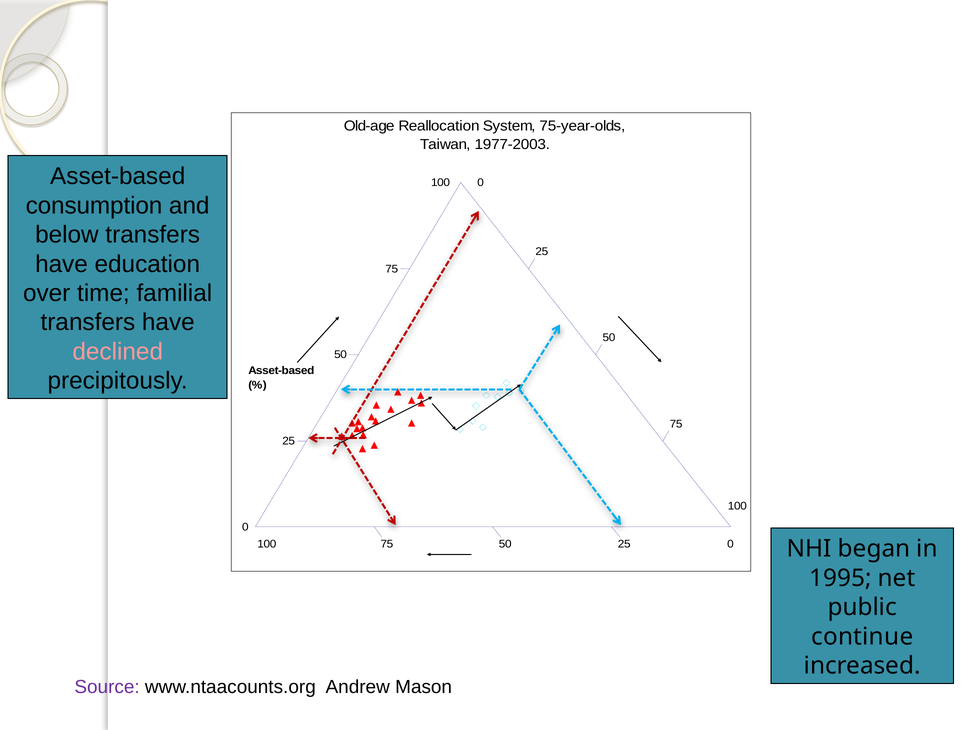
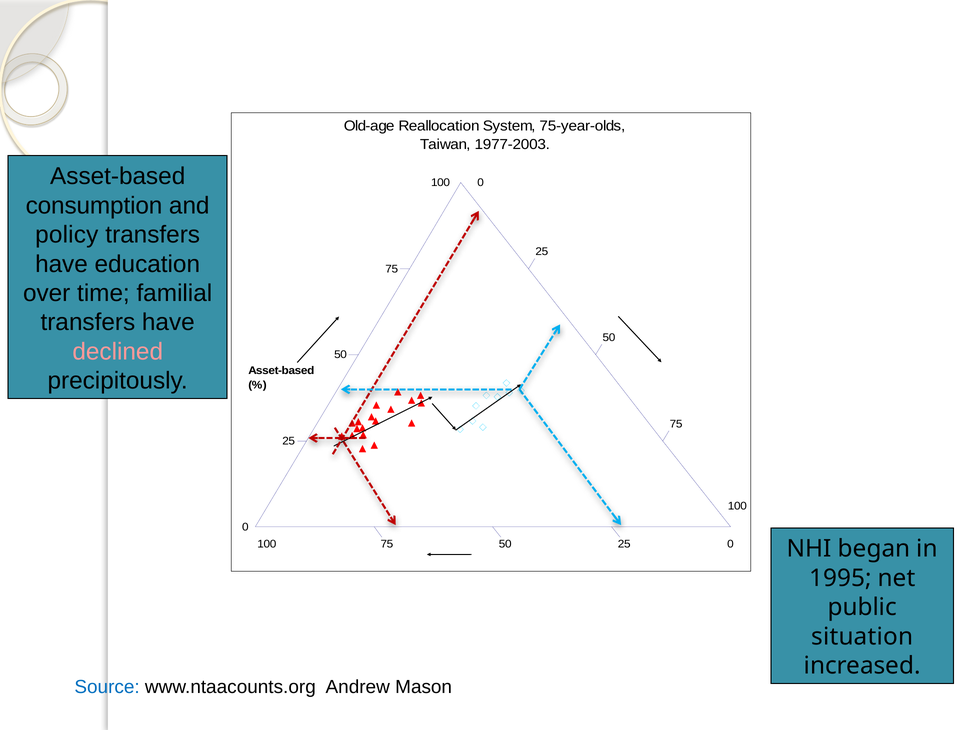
below: below -> policy
continue: continue -> situation
Source colour: purple -> blue
